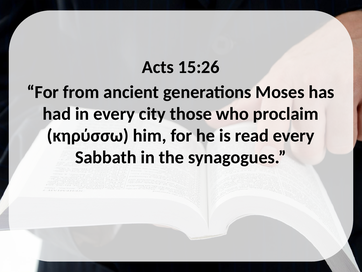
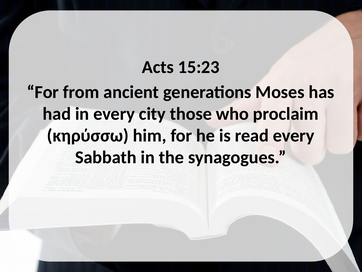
15:26: 15:26 -> 15:23
